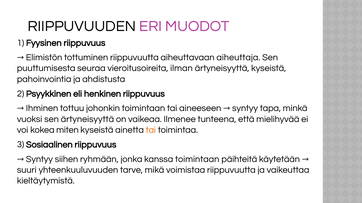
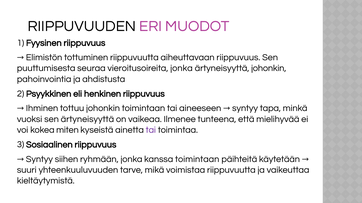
aiheuttavaan aiheuttaja: aiheuttaja -> riippuvuus
vieroitusoireita ilman: ilman -> jonka
ärtyneisyyttä kyseistä: kyseistä -> johonkin
tai at (151, 130) colour: orange -> purple
